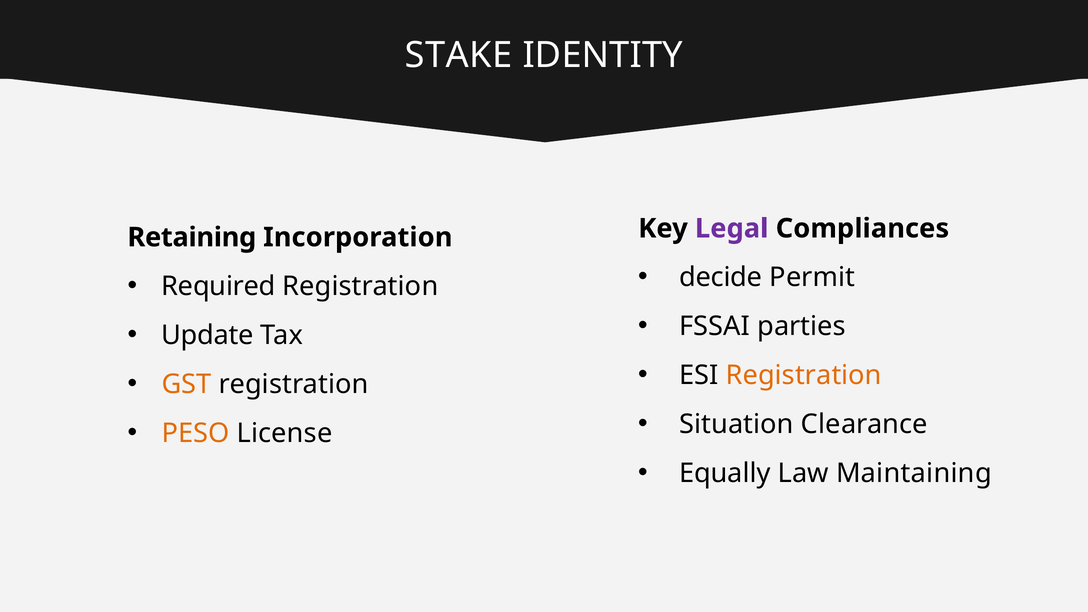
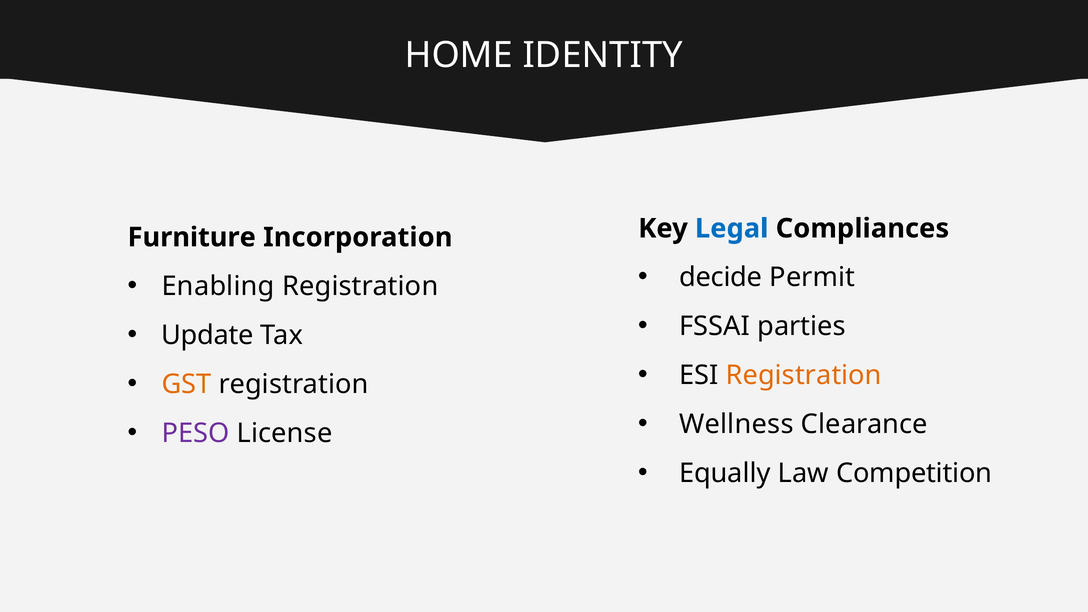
STAKE: STAKE -> HOME
Legal colour: purple -> blue
Retaining: Retaining -> Furniture
Required: Required -> Enabling
Situation: Situation -> Wellness
PESO colour: orange -> purple
Maintaining: Maintaining -> Competition
